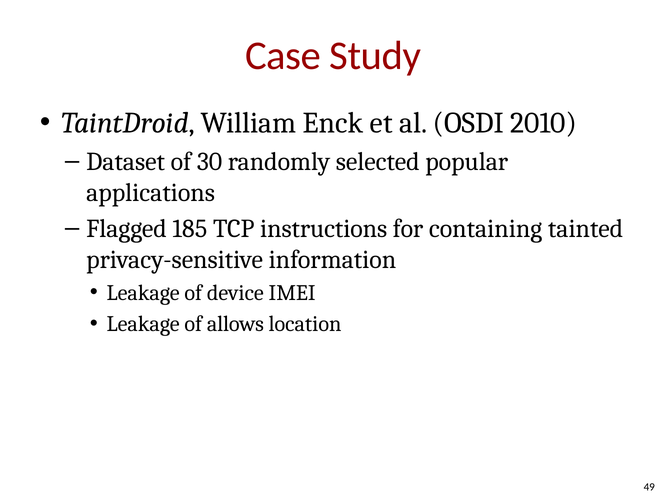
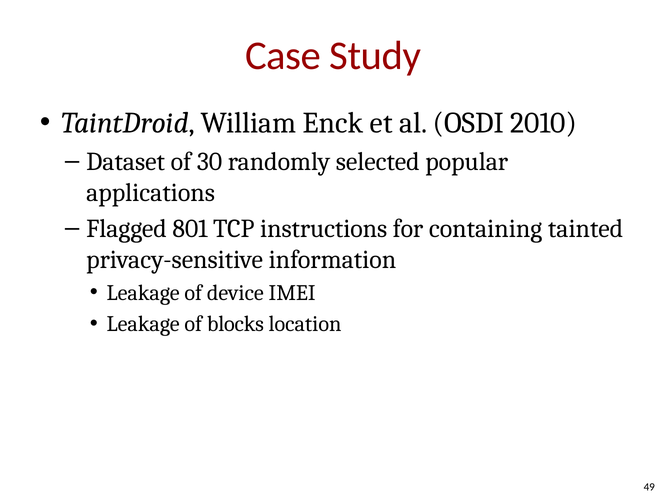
185: 185 -> 801
allows: allows -> blocks
